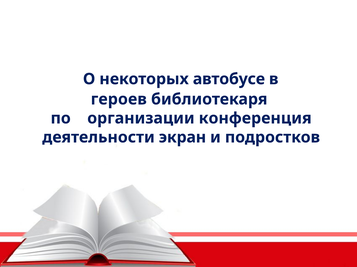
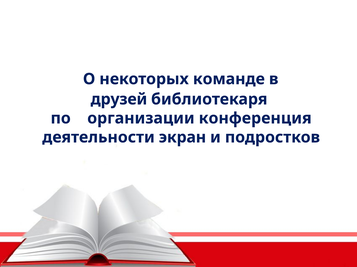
автобусе: автобусе -> команде
героев: героев -> друзей
